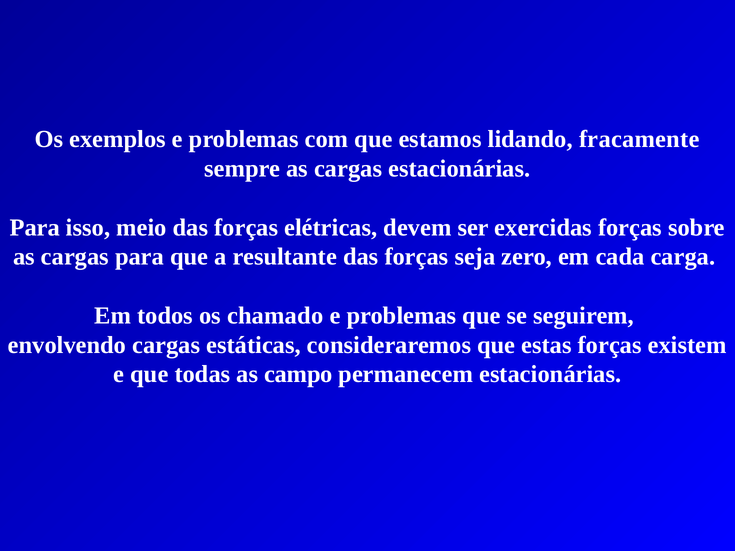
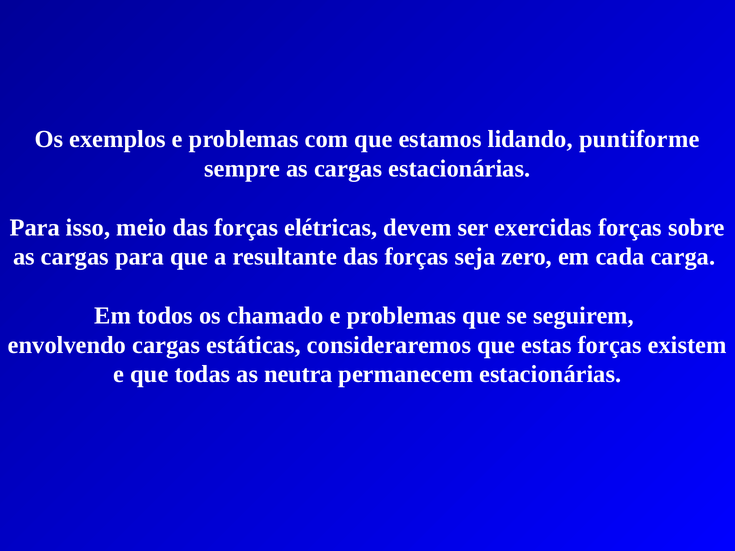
fracamente: fracamente -> puntiforme
campo: campo -> neutra
